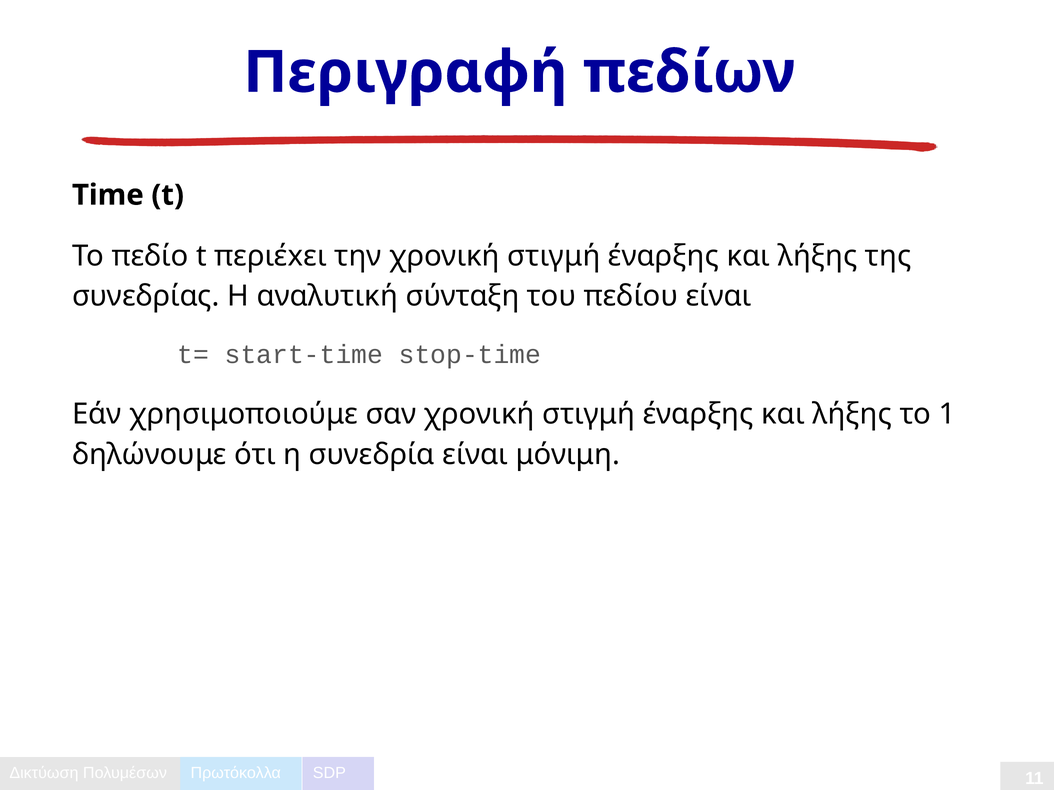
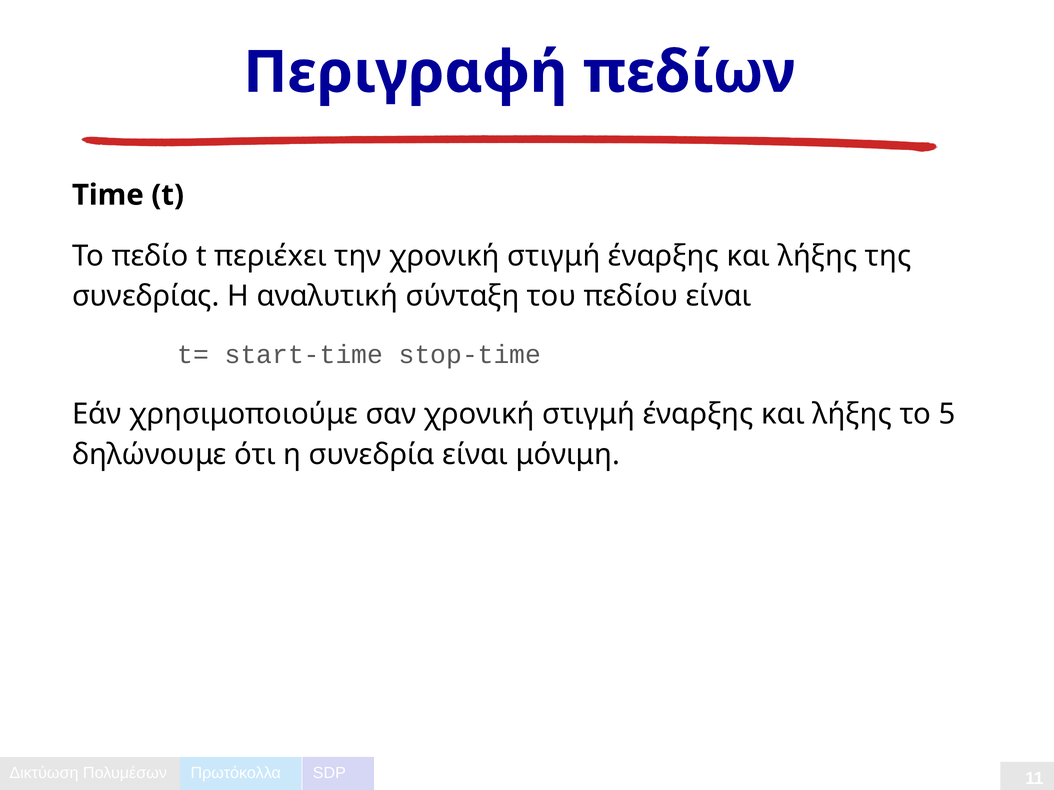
1: 1 -> 5
